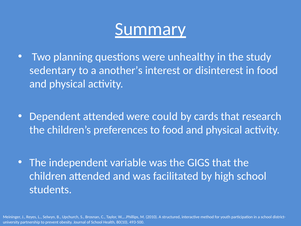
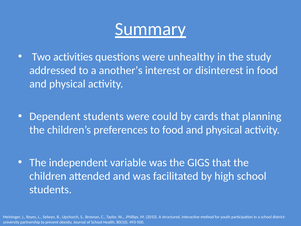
planning: planning -> activities
sedentary: sedentary -> addressed
Dependent attended: attended -> students
research: research -> planning
